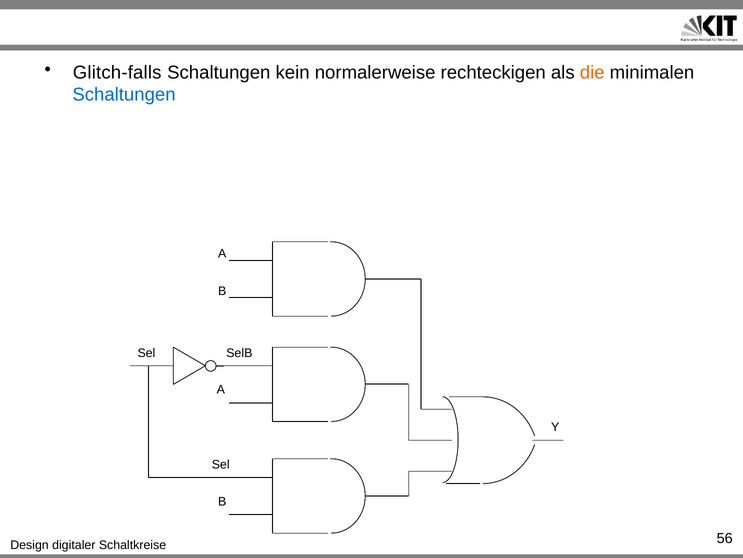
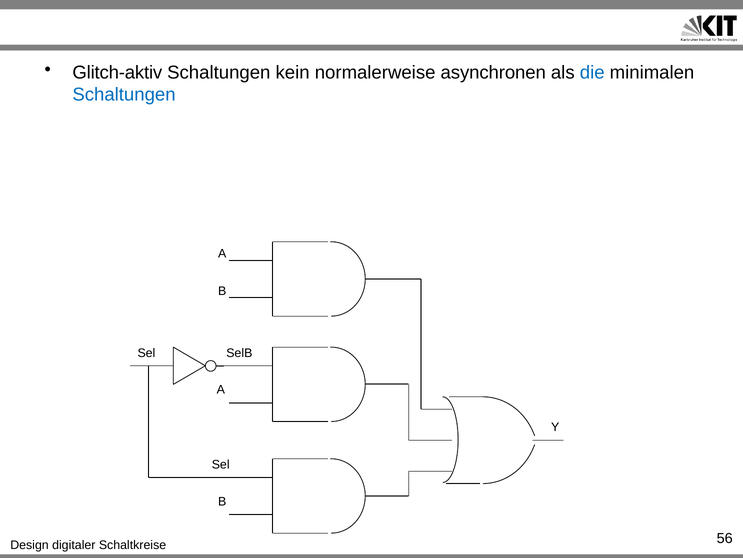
Glitch-falls: Glitch-falls -> Glitch-aktiv
rechteckigen: rechteckigen -> asynchronen
die colour: orange -> blue
